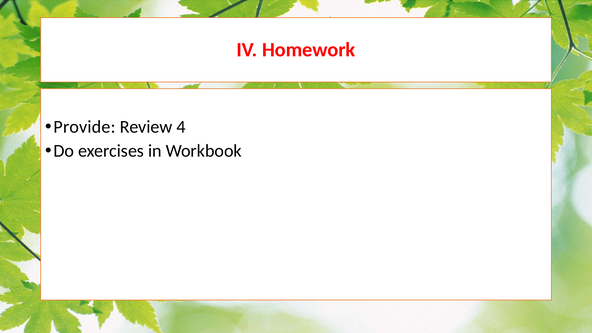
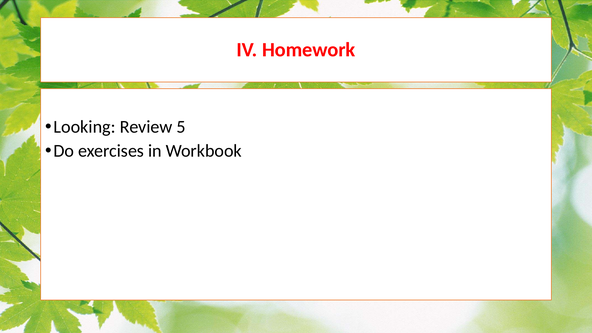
Provide: Provide -> Looking
4: 4 -> 5
